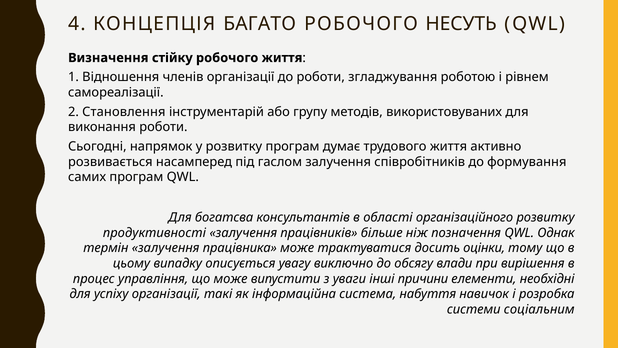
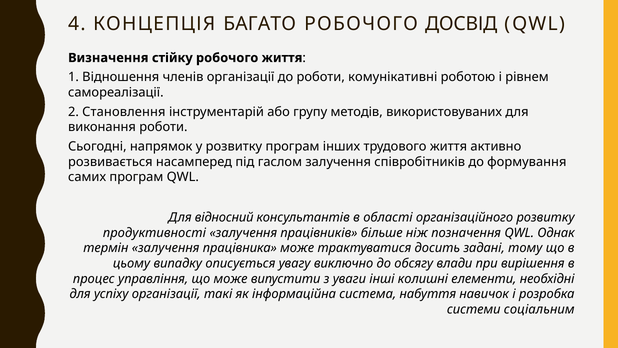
НЕСУТЬ: НЕСУТЬ -> ДОСВІД
згладжування: згладжування -> комунікативні
думає: думає -> інших
богатсва: богатсва -> відносний
оцінки: оцінки -> задані
причини: причини -> колишні
